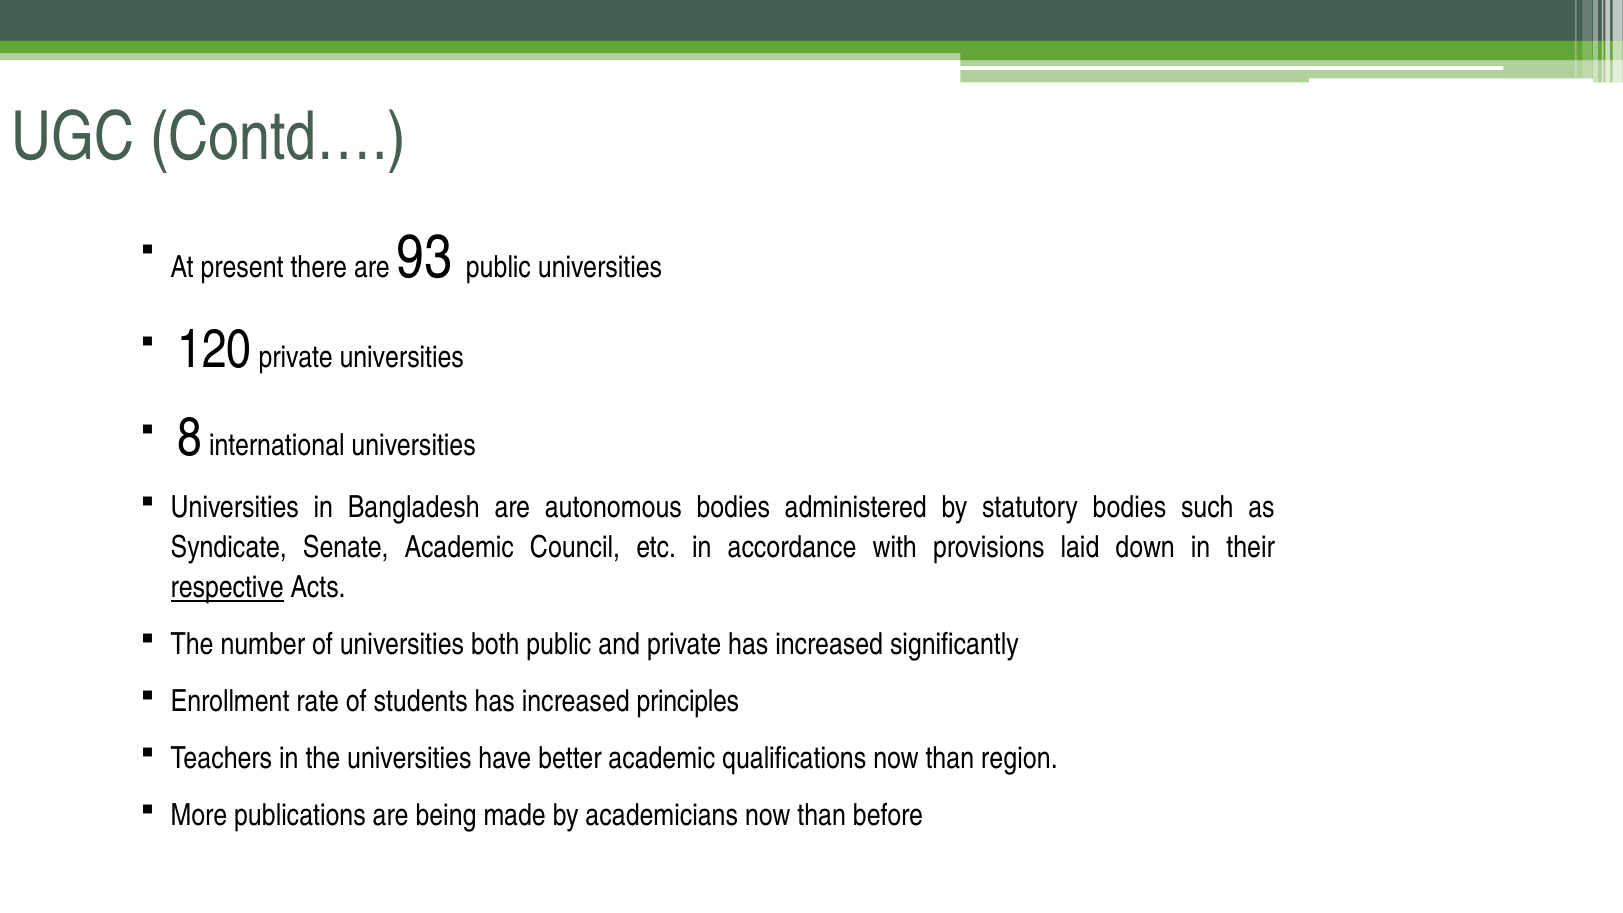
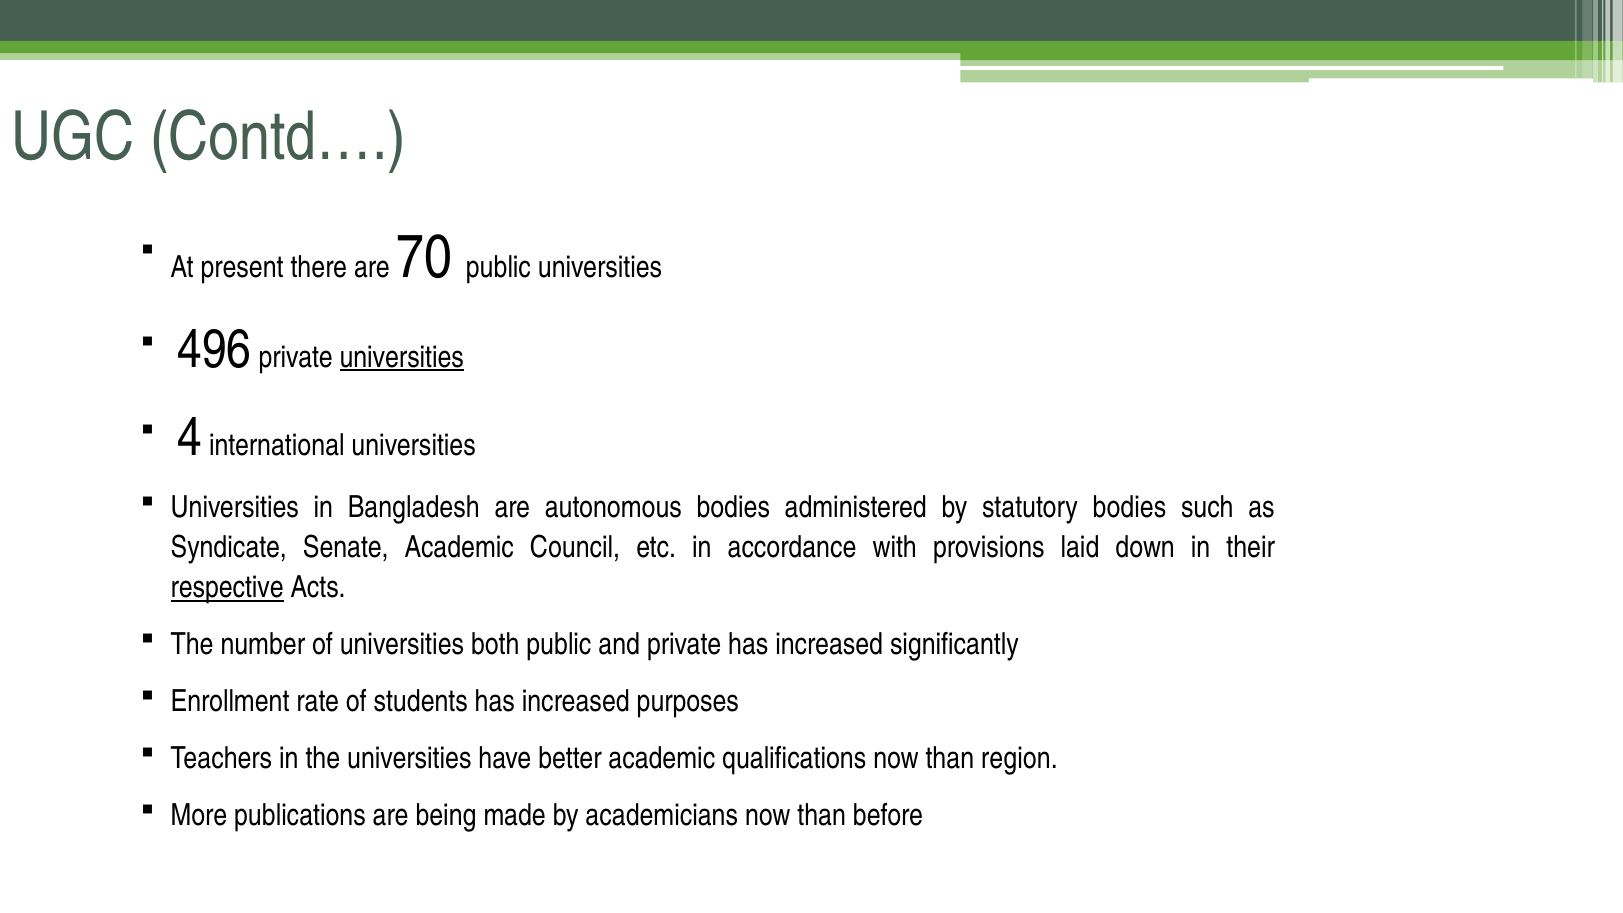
93: 93 -> 70
120: 120 -> 496
universities at (402, 357) underline: none -> present
8: 8 -> 4
principles: principles -> purposes
